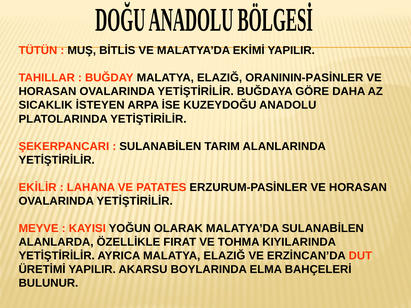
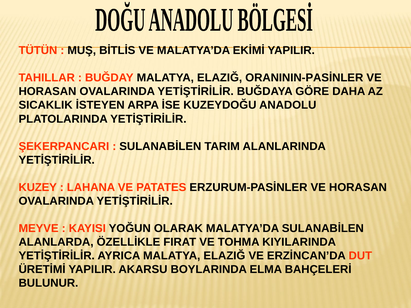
EKİLİR: EKİLİR -> KUZEY
